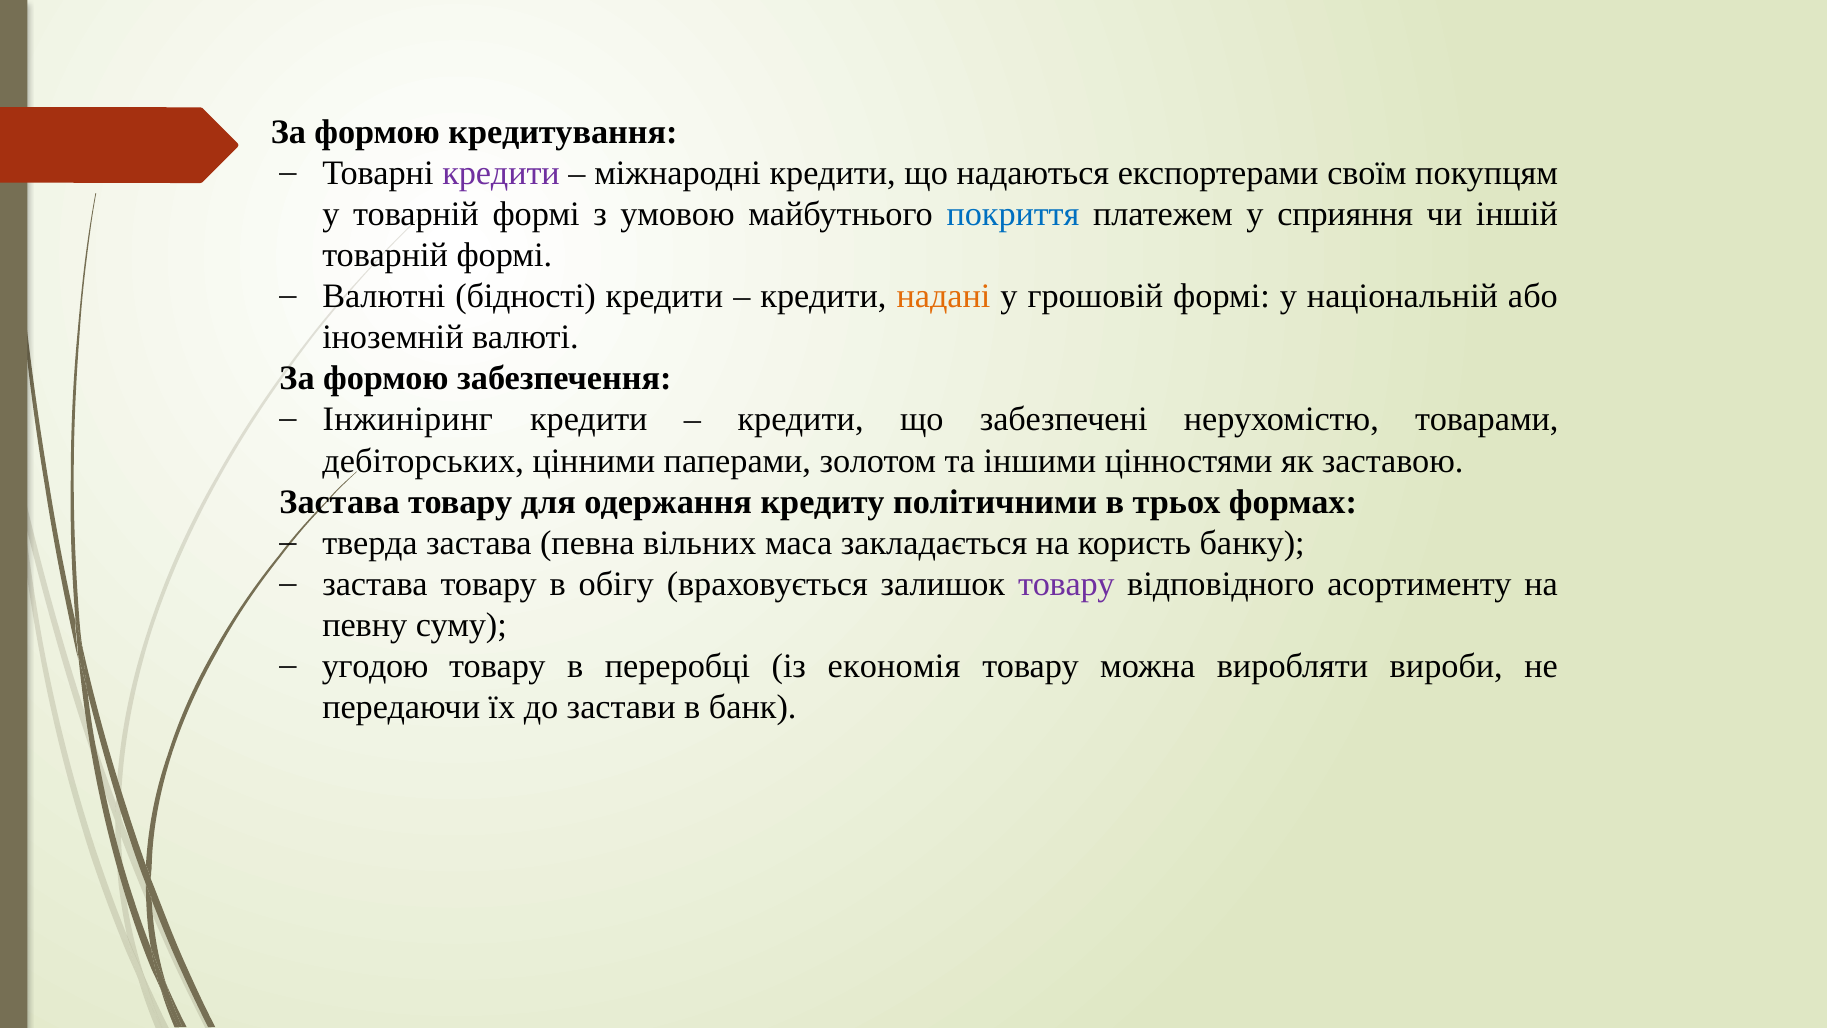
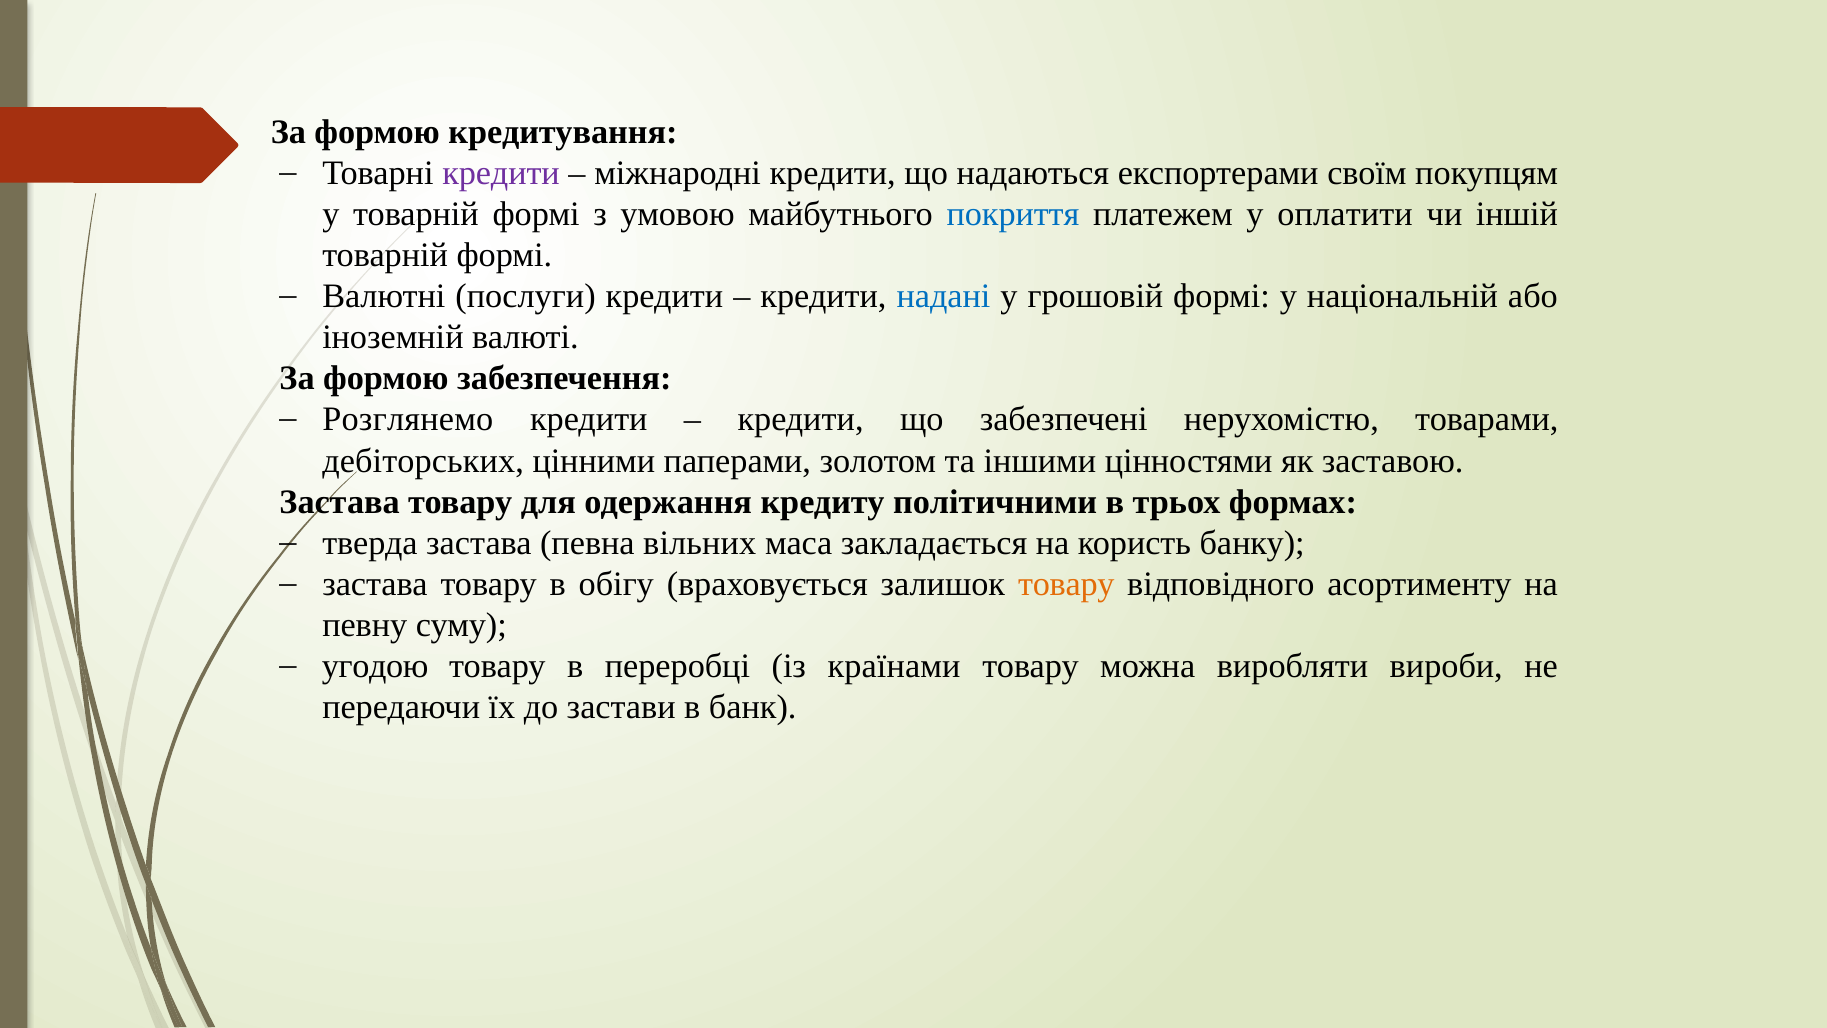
сприяння: сприяння -> оплатити
бідності: бідності -> послуги
надані colour: orange -> blue
Інжиніринг: Інжиніринг -> Розглянемо
товару at (1066, 584) colour: purple -> orange
економія: економія -> країнами
